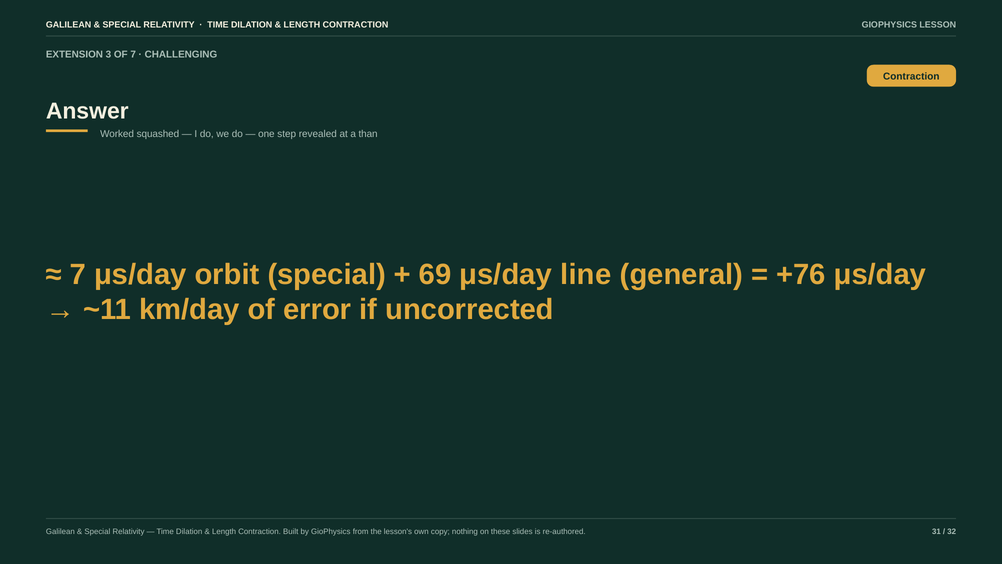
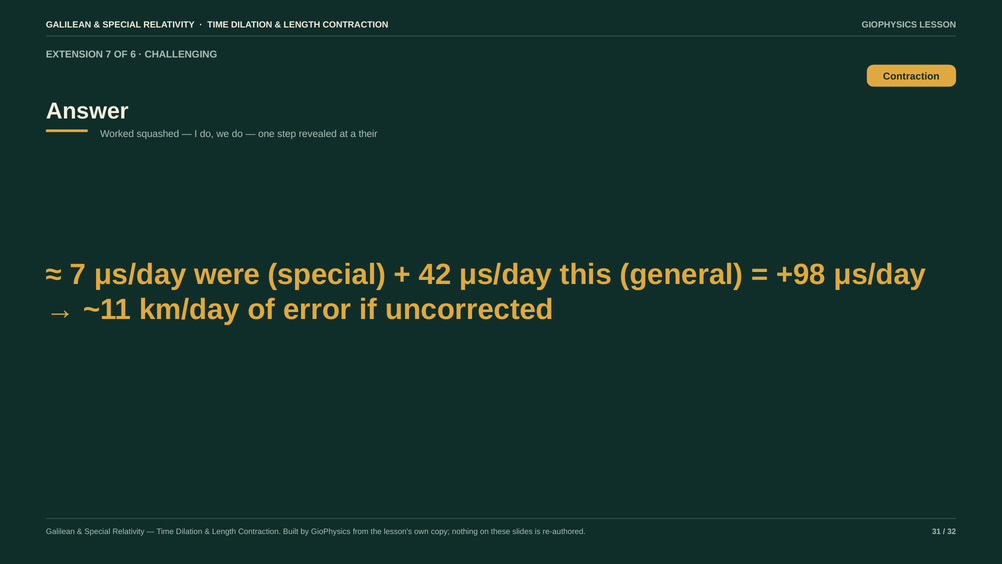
EXTENSION 3: 3 -> 7
OF 7: 7 -> 6
than: than -> their
orbit: orbit -> were
69: 69 -> 42
line: line -> this
+76: +76 -> +98
